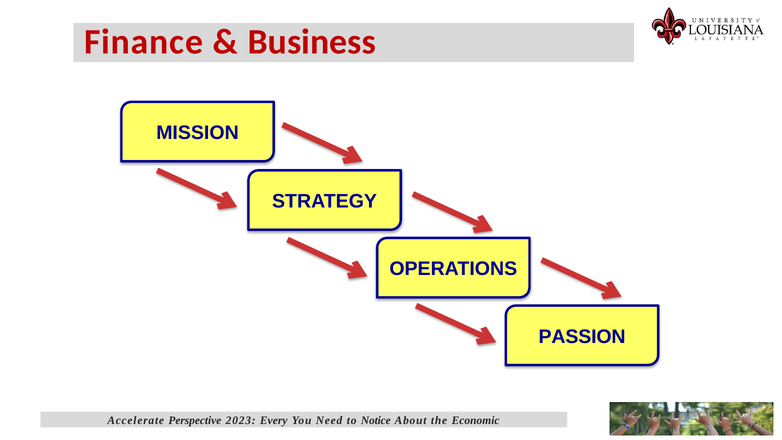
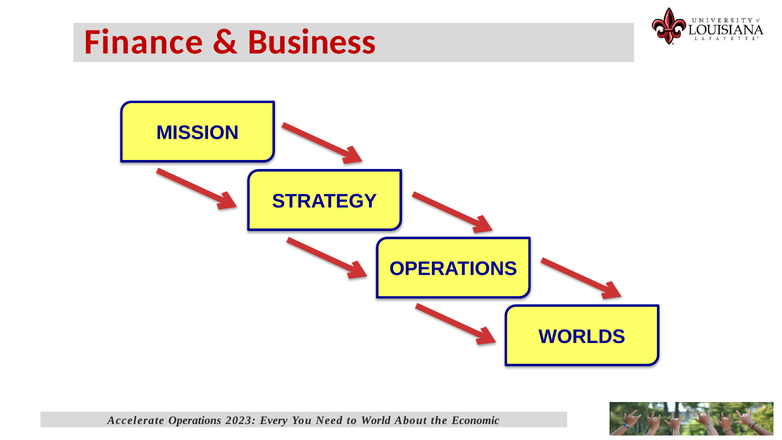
PASSION: PASSION -> WORLDS
Accelerate Perspective: Perspective -> Operations
Notice: Notice -> World
